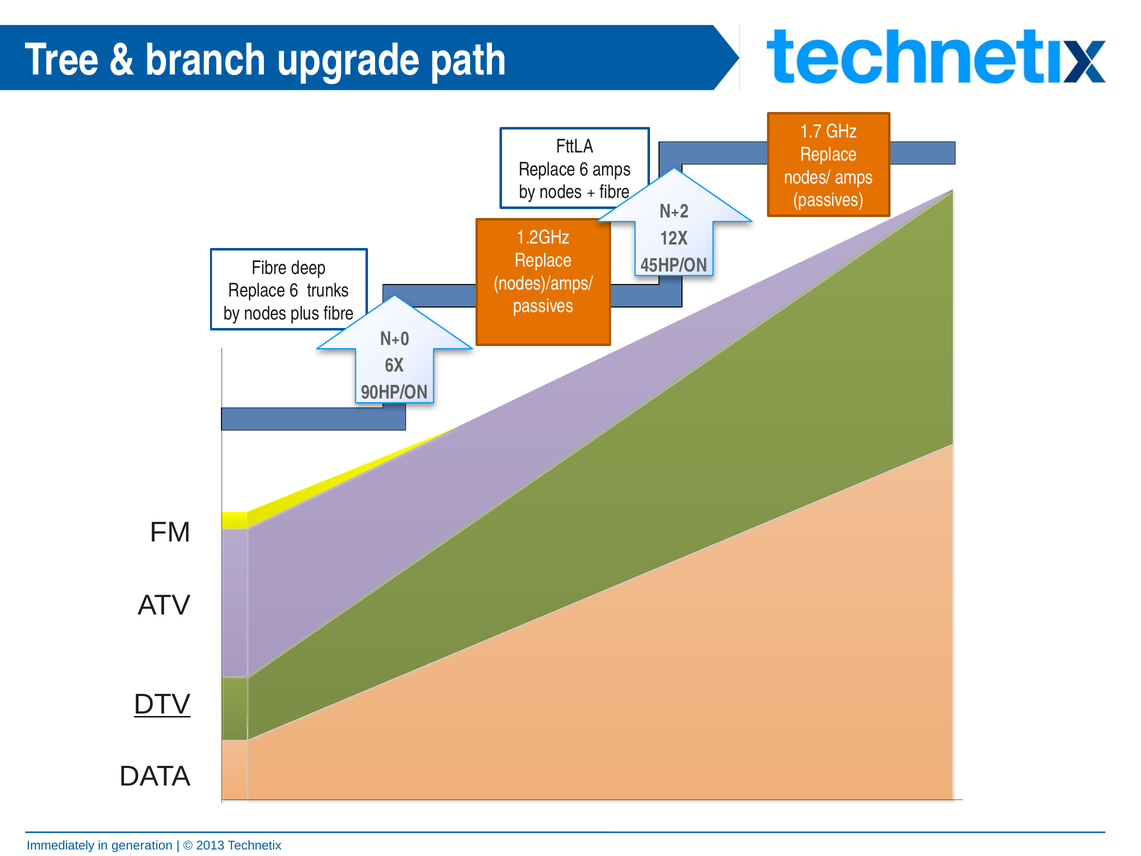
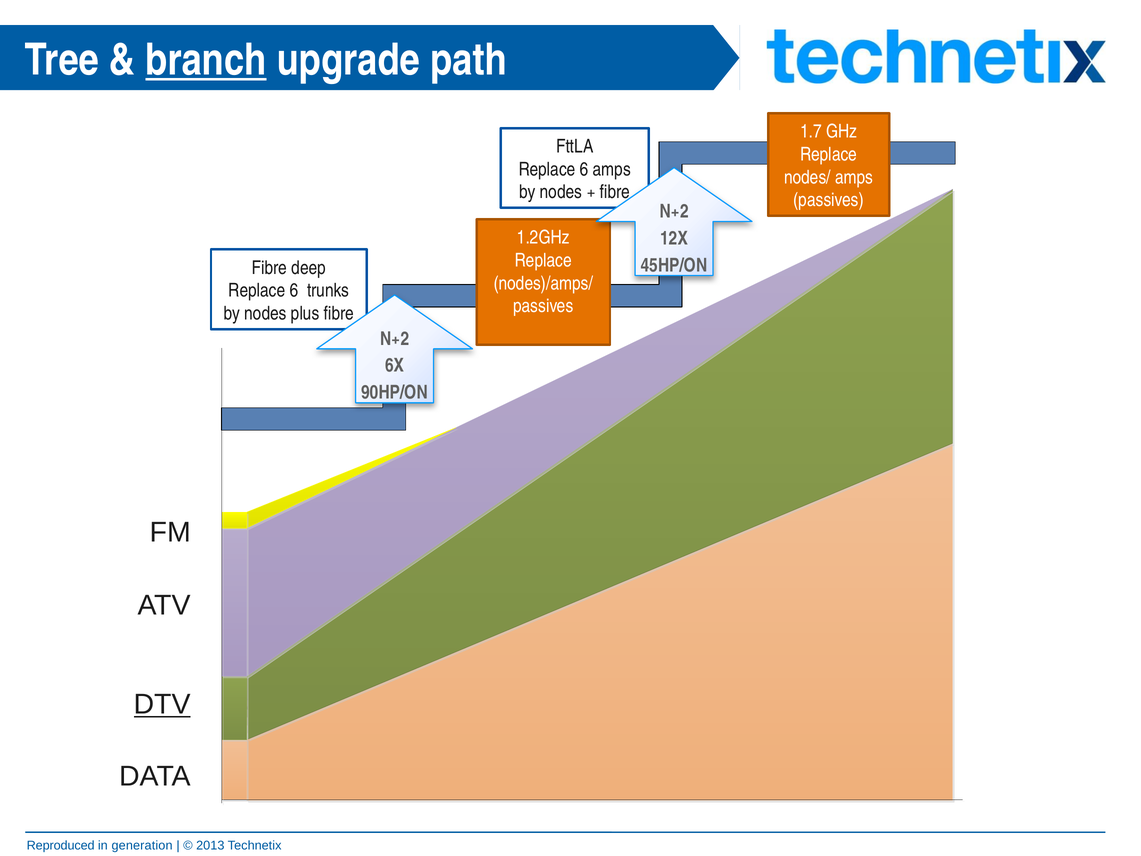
branch underline: none -> present
N+0 at (395, 339): N+0 -> N+2
Immediately: Immediately -> Reproduced
